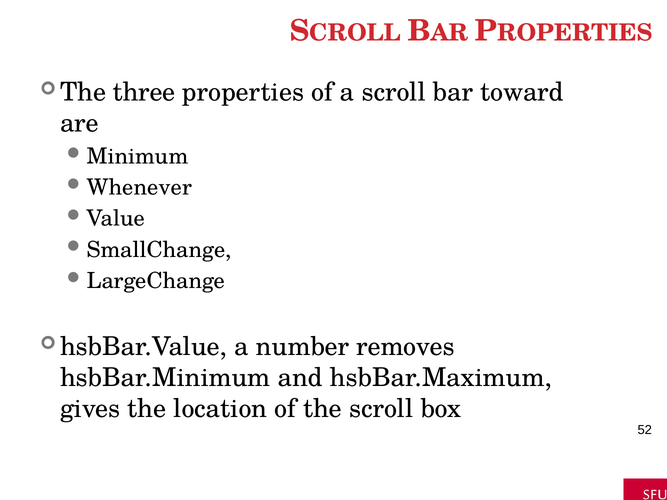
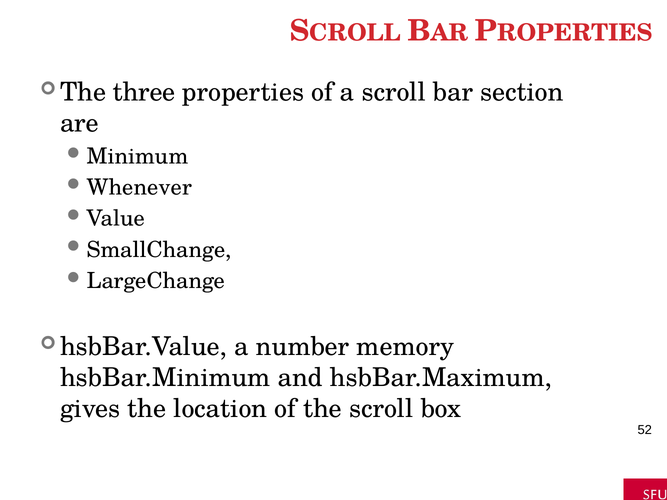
toward: toward -> section
removes: removes -> memory
